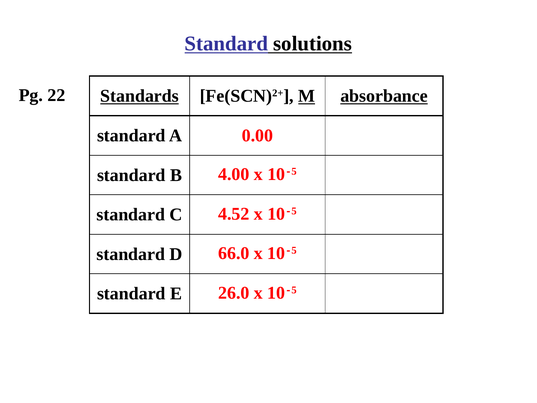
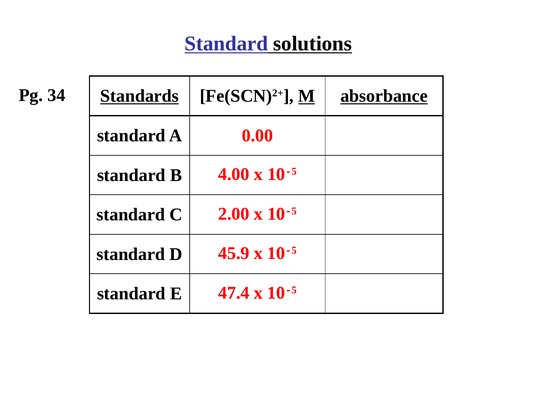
22: 22 -> 34
4.52: 4.52 -> 2.00
66.0: 66.0 -> 45.9
26.0: 26.0 -> 47.4
